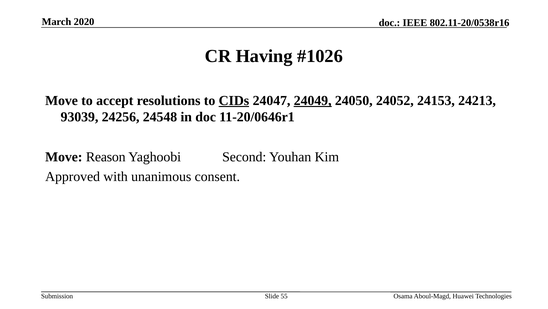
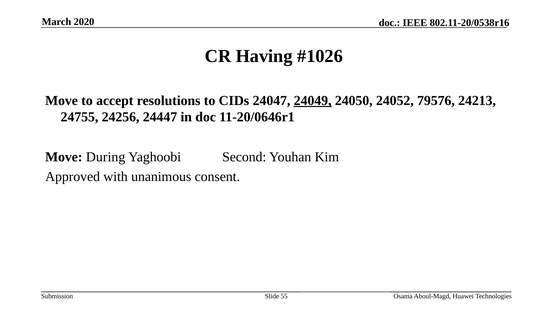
CIDs underline: present -> none
24153: 24153 -> 79576
93039: 93039 -> 24755
24548: 24548 -> 24447
Reason: Reason -> During
